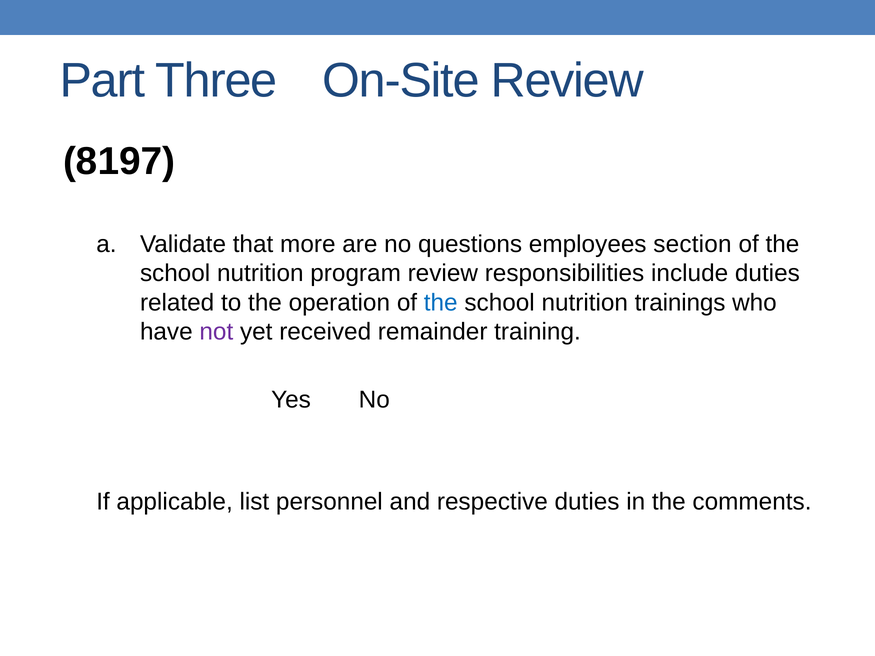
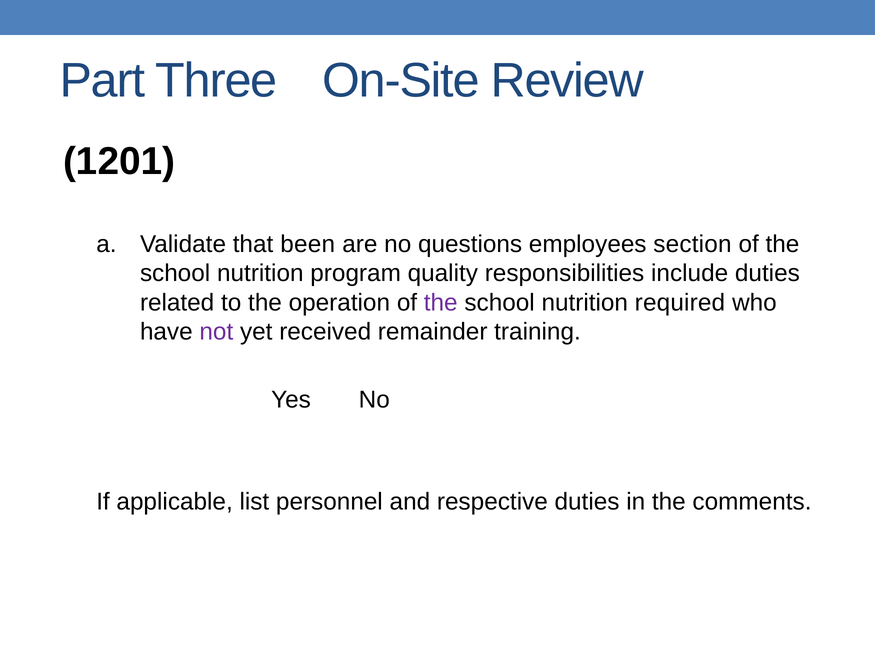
8197: 8197 -> 1201
more: more -> been
program review: review -> quality
the at (441, 303) colour: blue -> purple
trainings: trainings -> required
